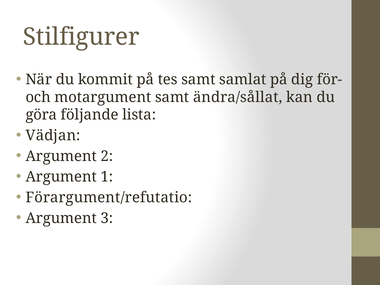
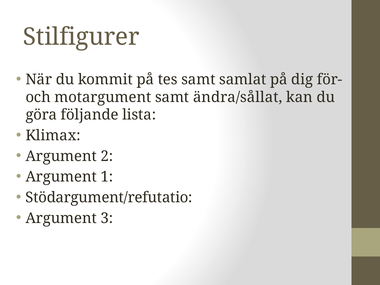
Vädjan: Vädjan -> Klimax
Förargument/refutatio: Förargument/refutatio -> Stödargument/refutatio
